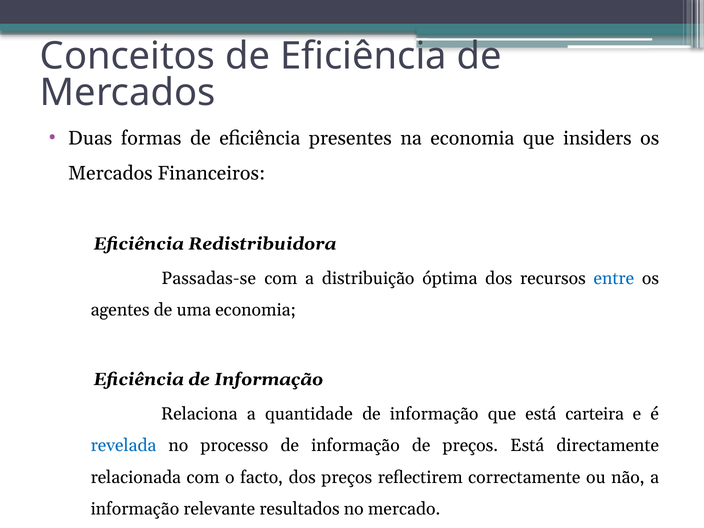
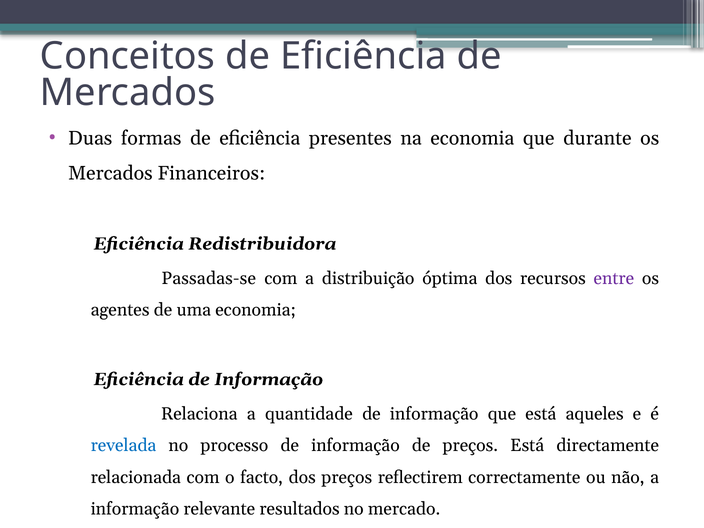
insiders: insiders -> durante
entre colour: blue -> purple
carteira: carteira -> aqueles
